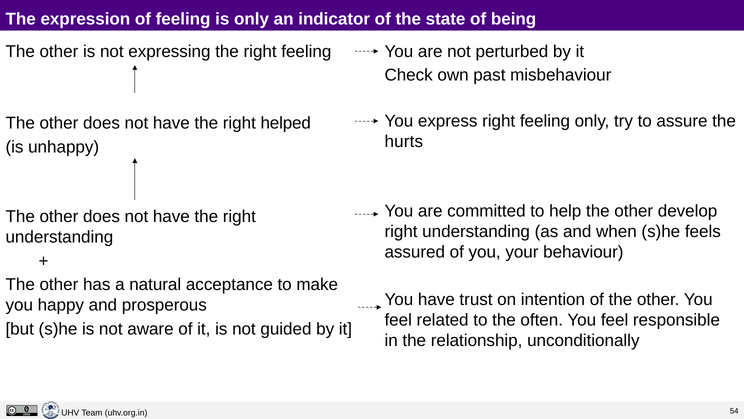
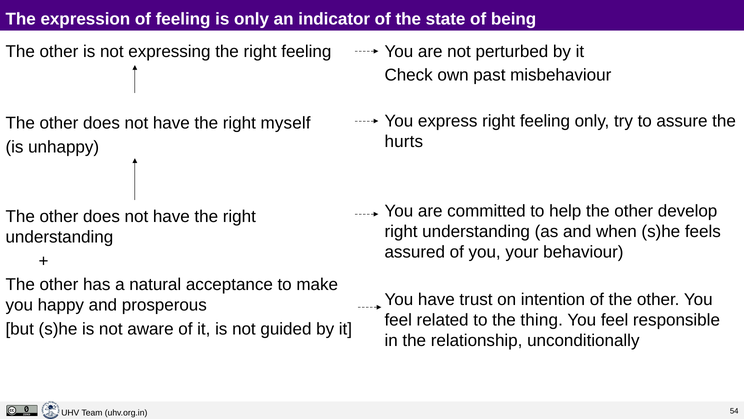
helped: helped -> myself
often: often -> thing
